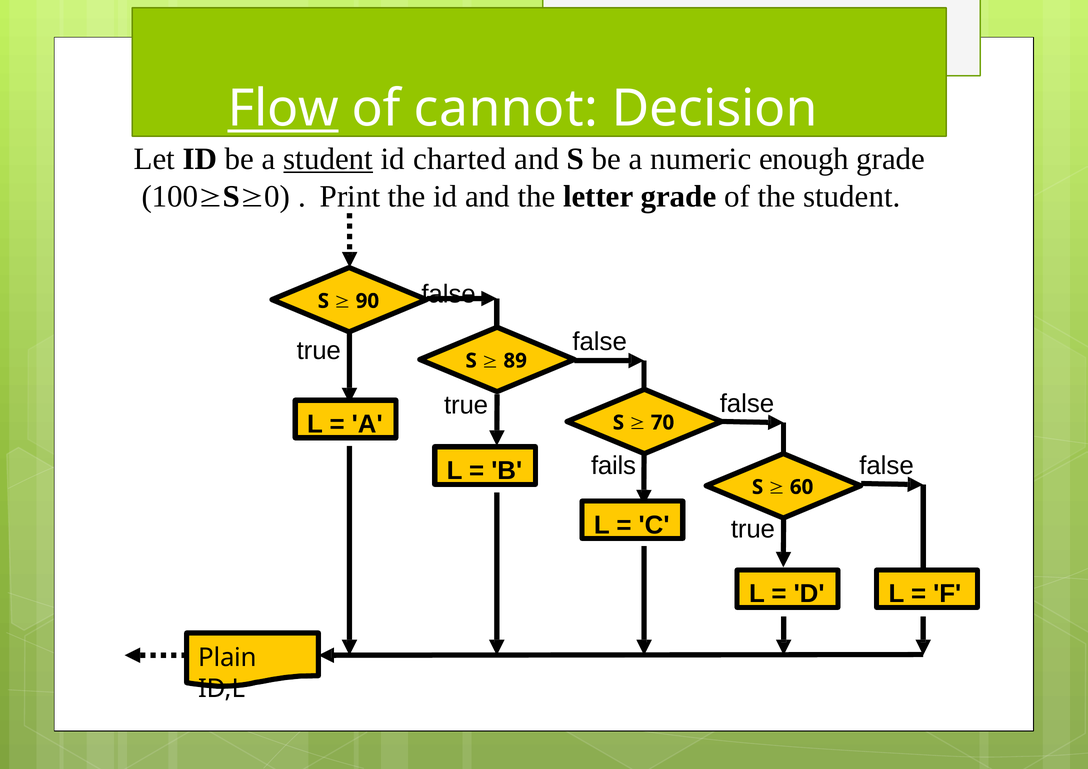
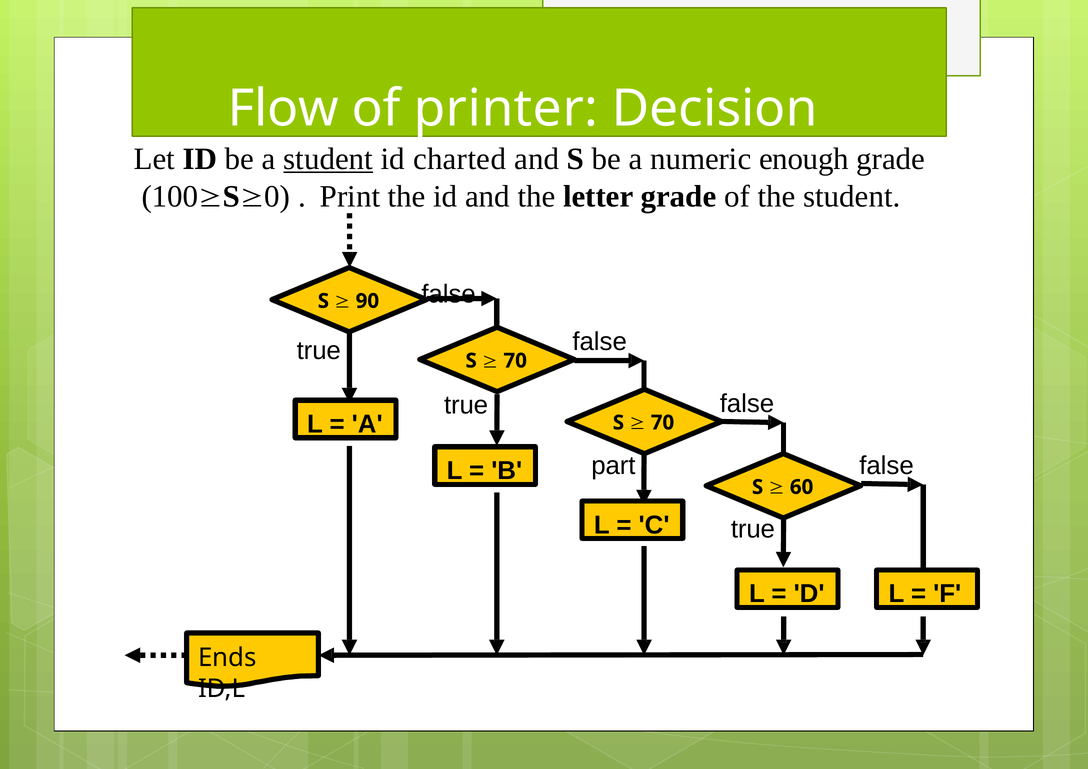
Flow underline: present -> none
cannot: cannot -> printer
89 at (515, 361): 89 -> 70
fails: fails -> part
Plain: Plain -> Ends
